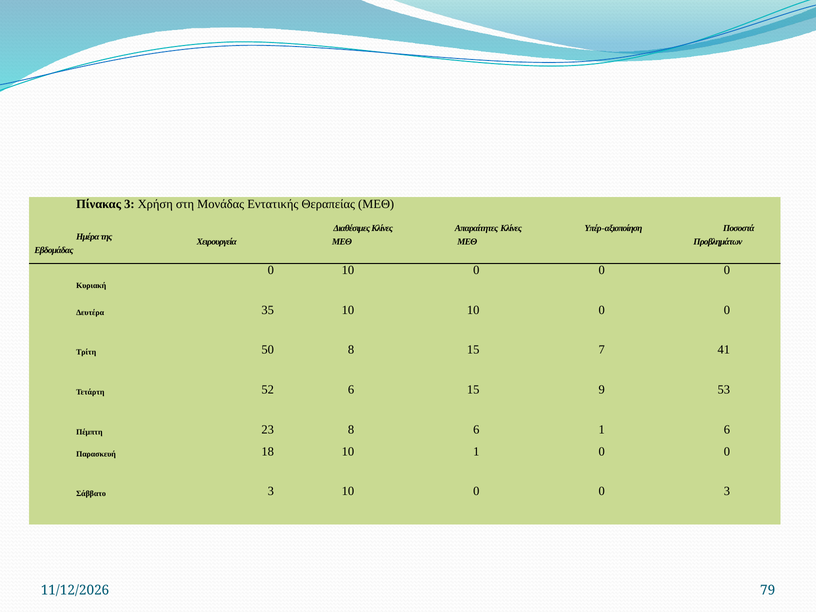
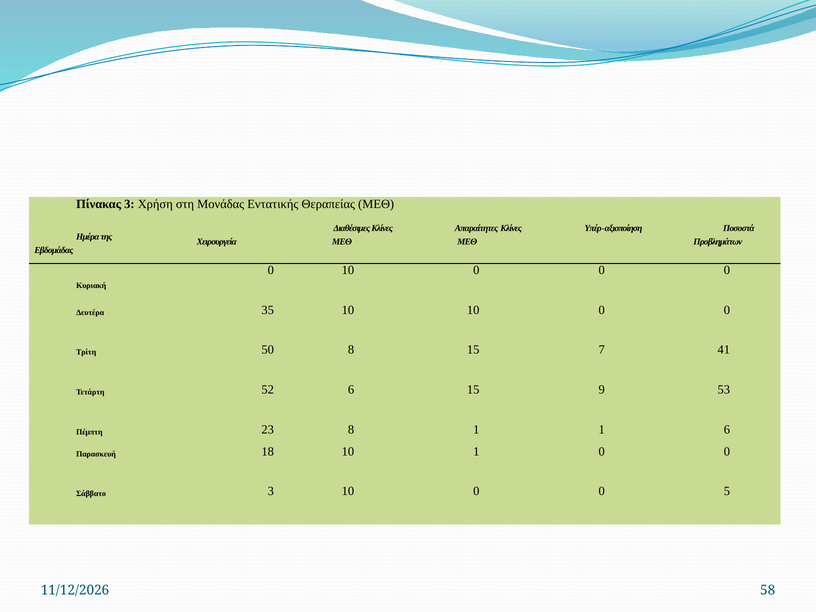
8 6: 6 -> 1
0 3: 3 -> 5
79: 79 -> 58
